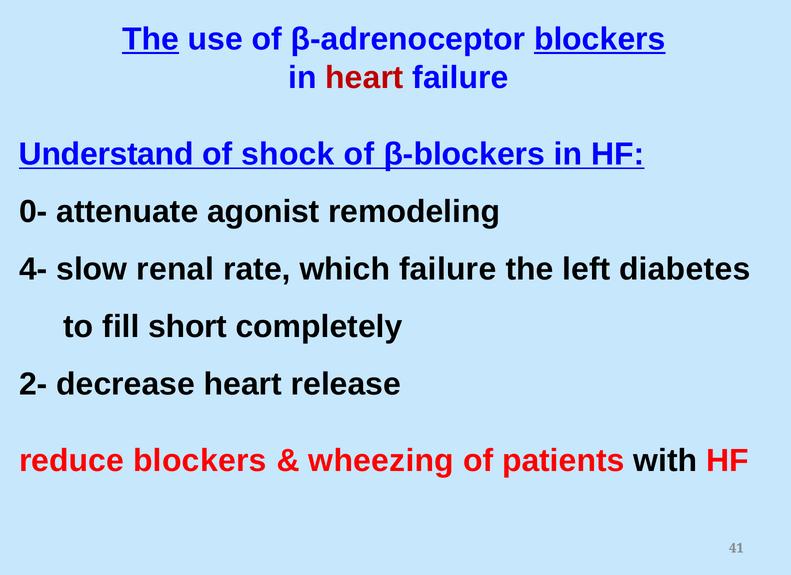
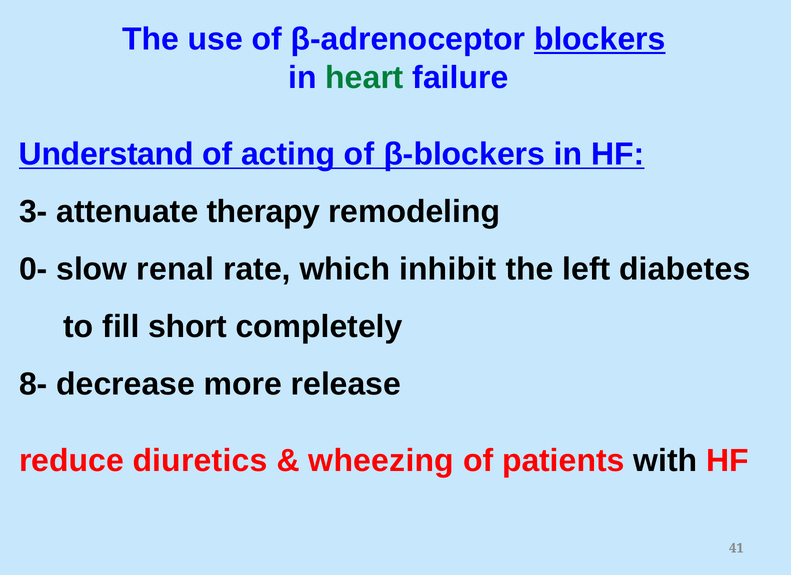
The at (150, 39) underline: present -> none
heart at (365, 78) colour: red -> green
shock: shock -> acting
0-: 0- -> 3-
agonist: agonist -> therapy
4-: 4- -> 0-
which failure: failure -> inhibit
2-: 2- -> 8-
decrease heart: heart -> more
reduce blockers: blockers -> diuretics
